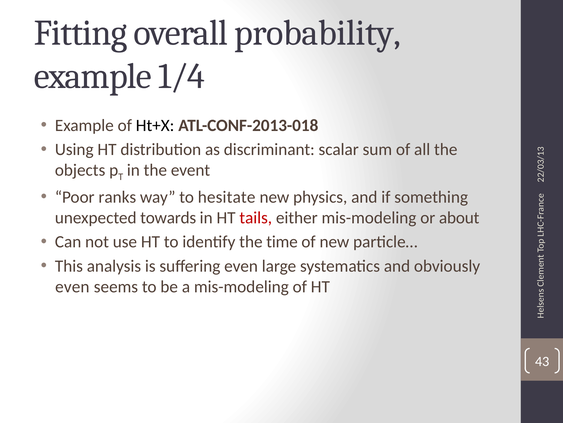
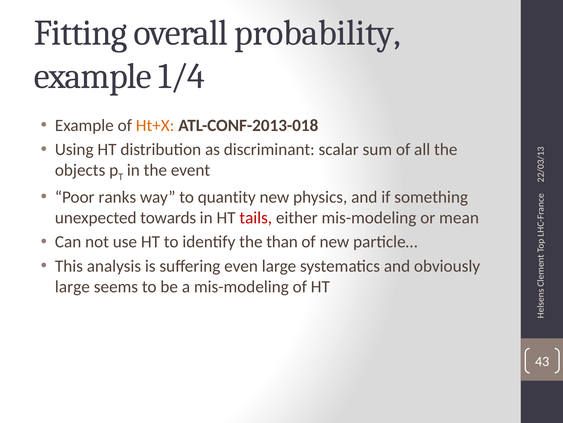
Ht+X colour: black -> orange
hesitate: hesitate -> quantity
about: about -> mean
time: time -> than
even at (72, 286): even -> large
